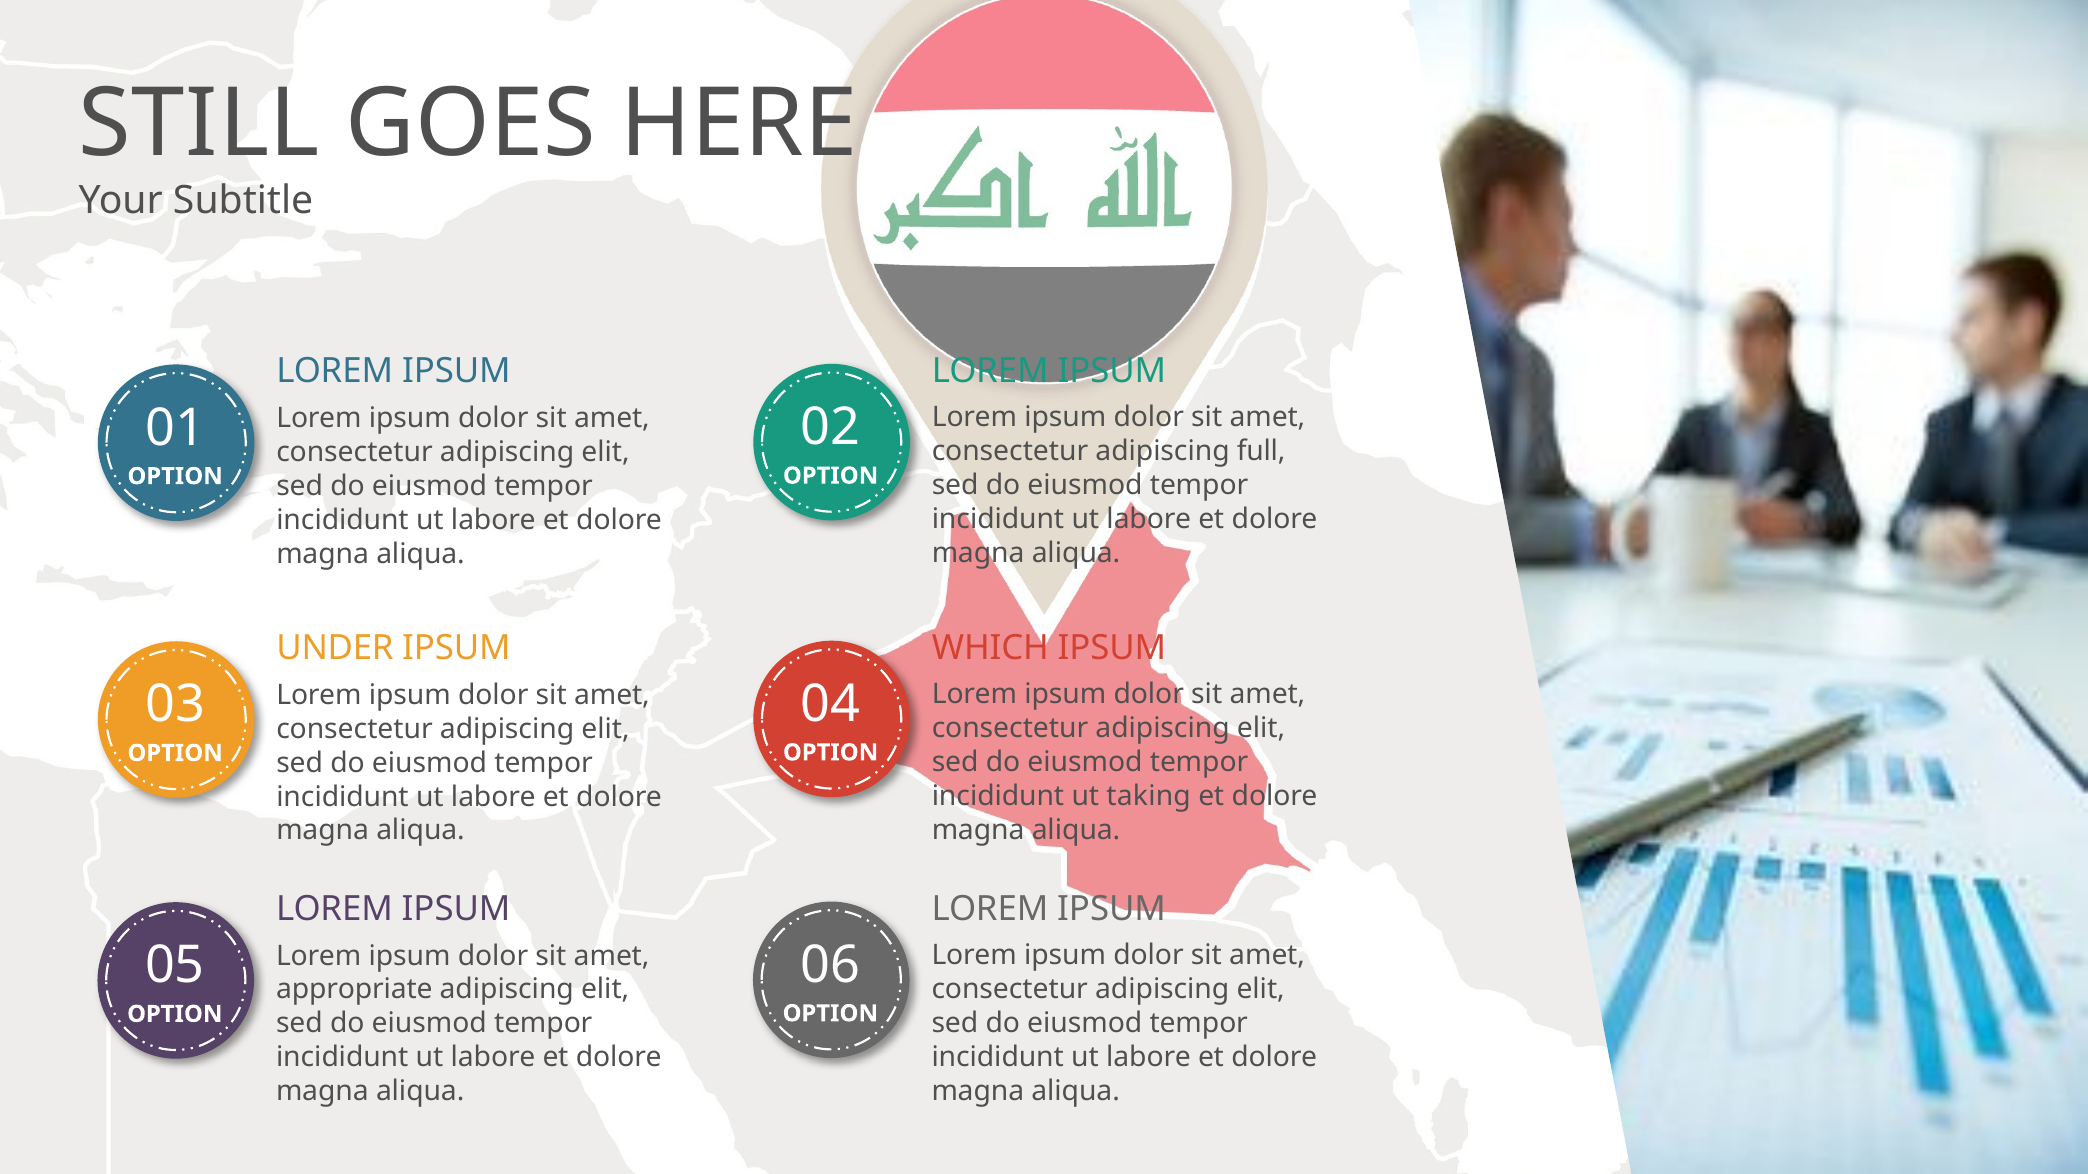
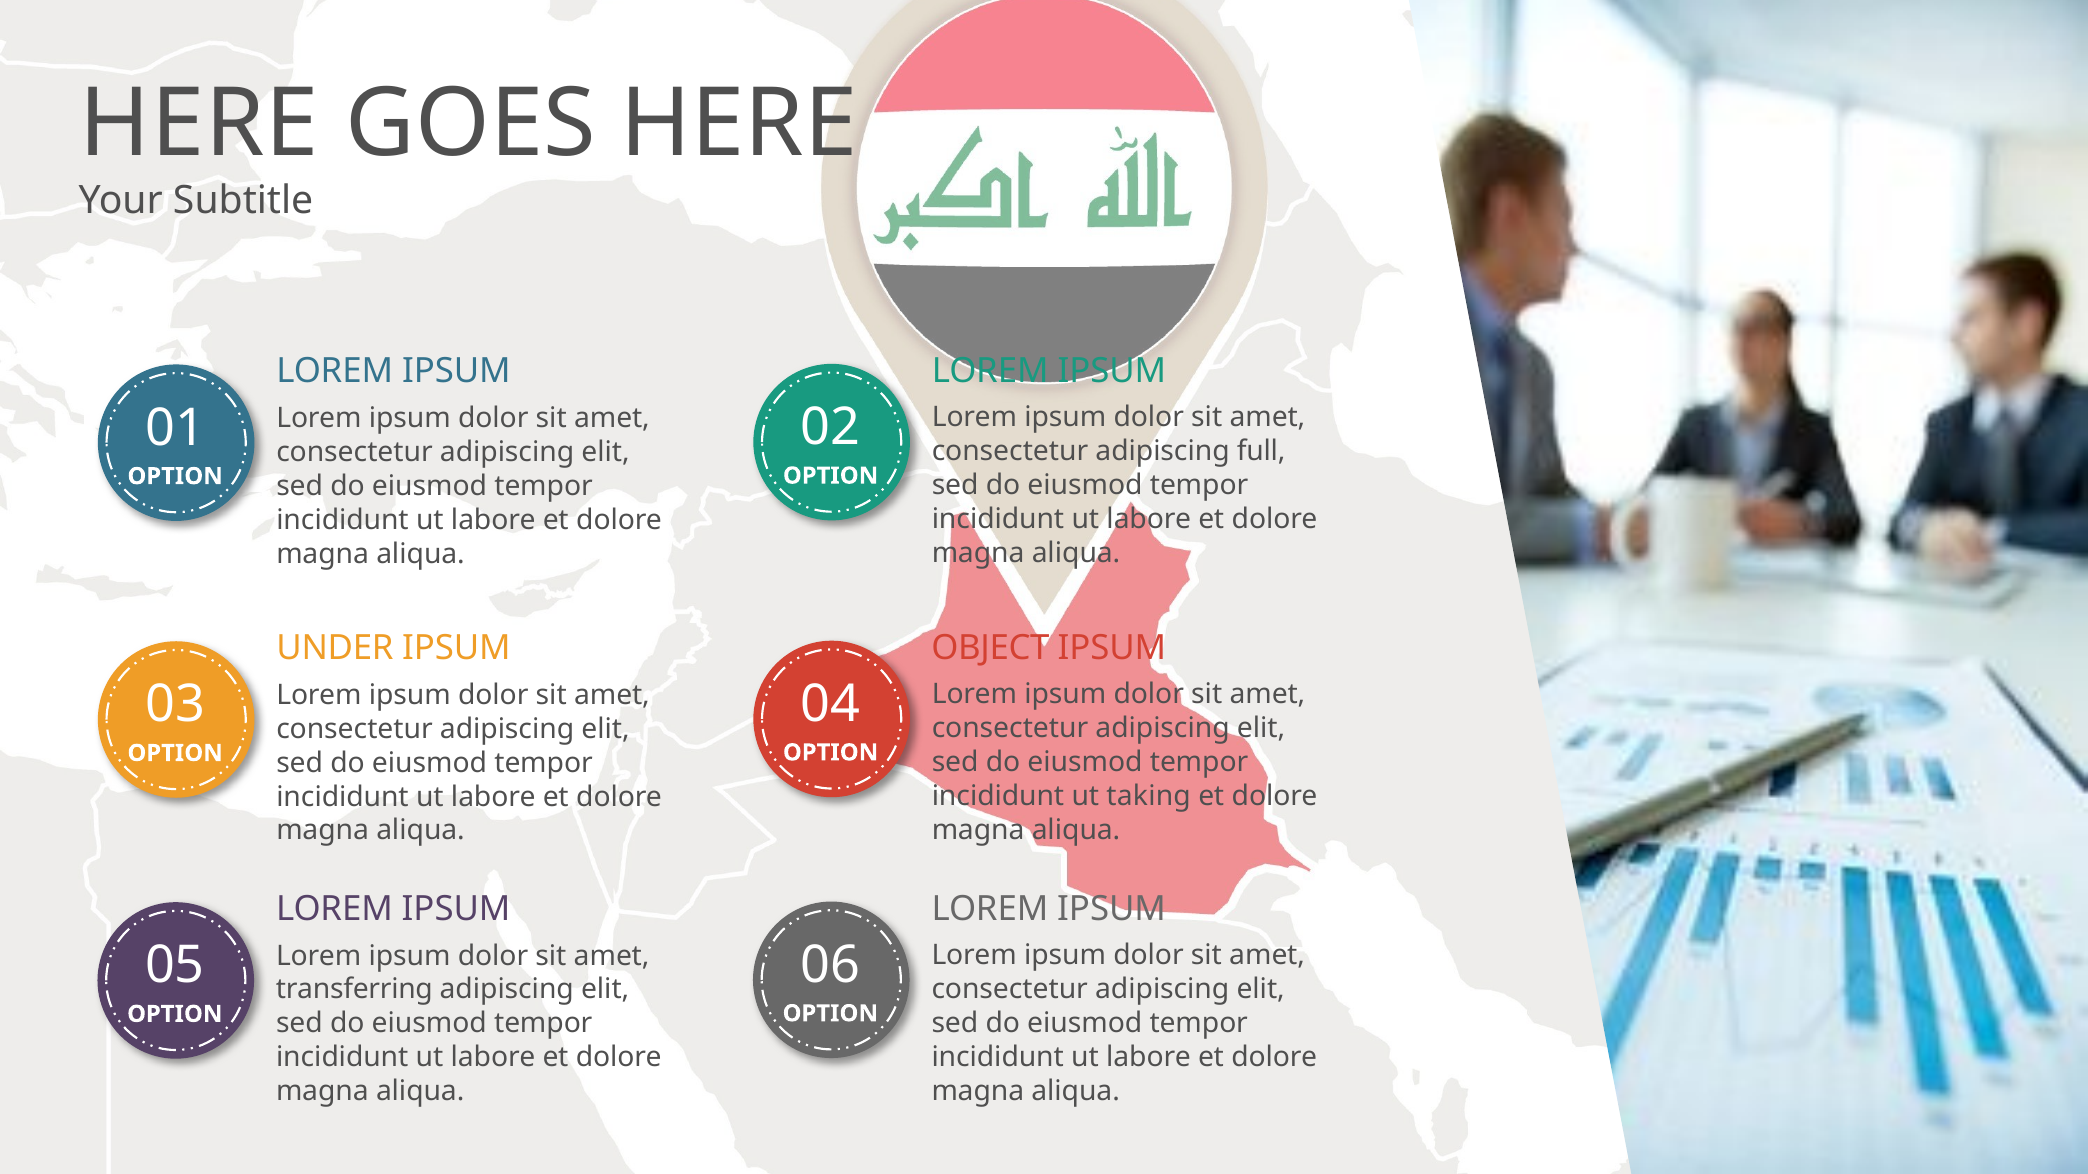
STILL at (199, 124): STILL -> HERE
WHICH: WHICH -> OBJECT
appropriate: appropriate -> transferring
